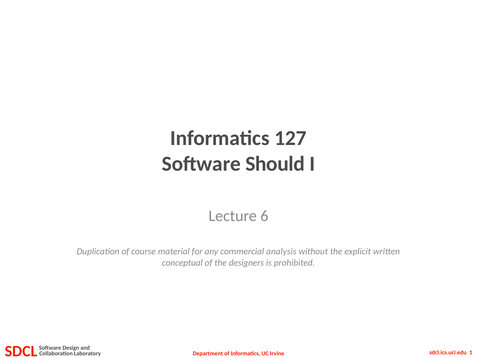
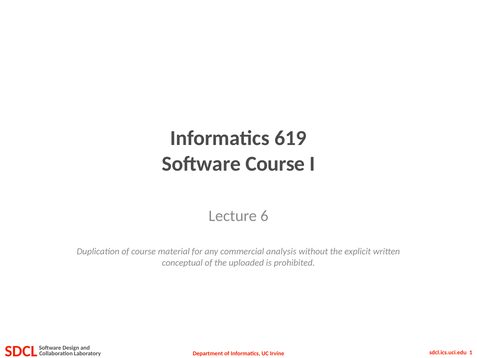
127: 127 -> 619
Software Should: Should -> Course
designers: designers -> uploaded
